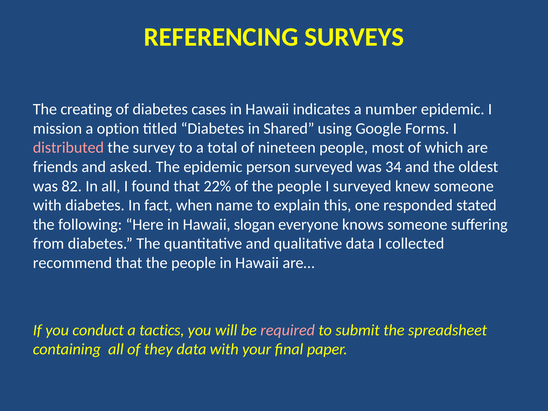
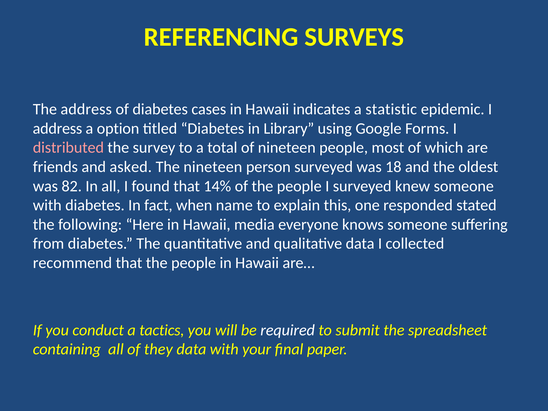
The creating: creating -> address
number: number -> statistic
mission at (57, 129): mission -> address
Shared: Shared -> Library
The epidemic: epidemic -> nineteen
34: 34 -> 18
22%: 22% -> 14%
slogan: slogan -> media
required colour: pink -> white
